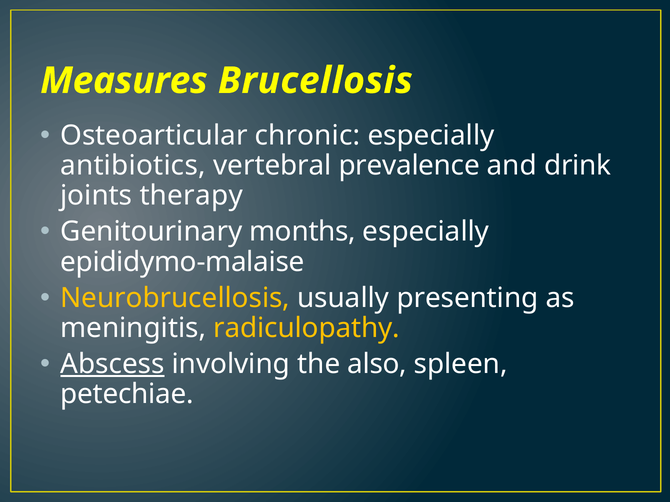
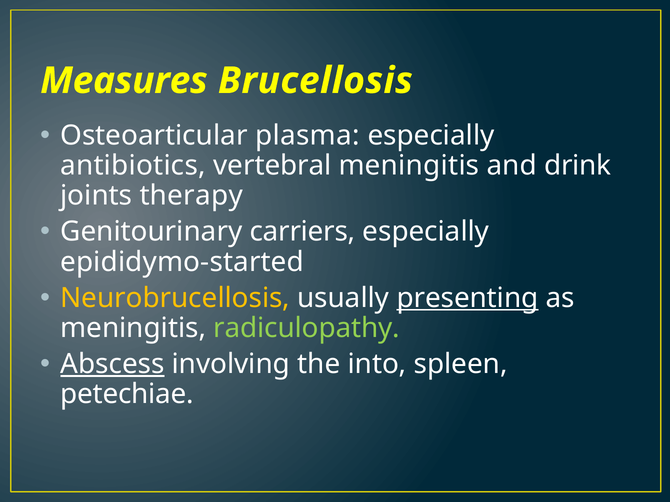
chronic: chronic -> plasma
vertebral prevalence: prevalence -> meningitis
months: months -> carriers
epididymo-malaise: epididymo-malaise -> epididymo-started
presenting underline: none -> present
radiculopathy colour: yellow -> light green
also: also -> into
